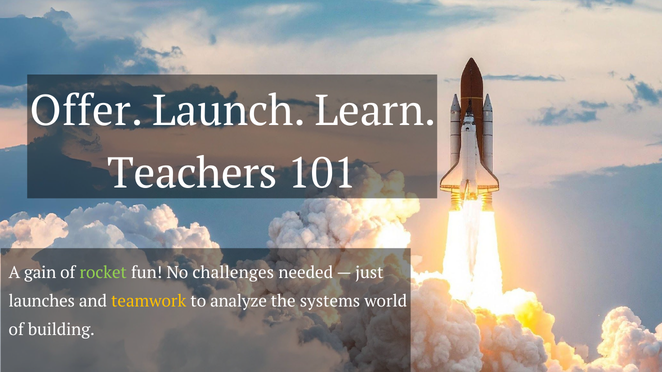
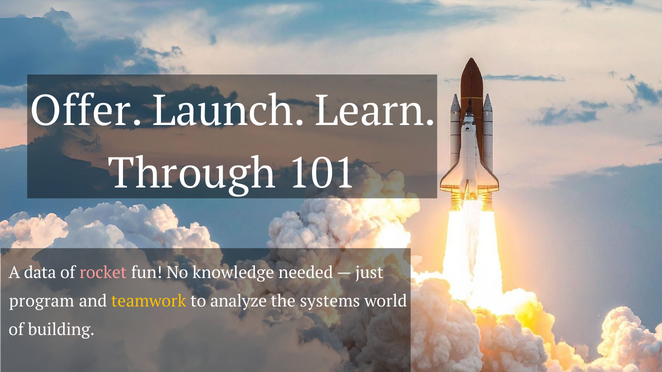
Teachers: Teachers -> Through
gain: gain -> data
rocket colour: light green -> pink
challenges: challenges -> knowledge
launches: launches -> program
